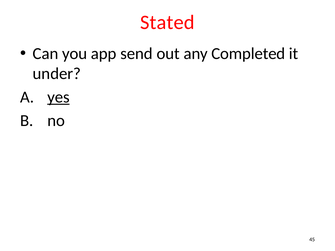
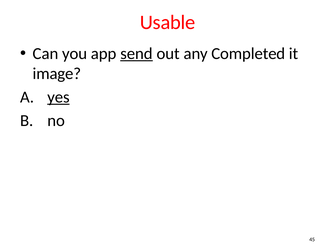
Stated: Stated -> Usable
send underline: none -> present
under: under -> image
